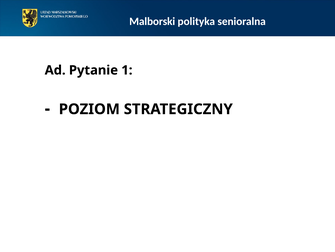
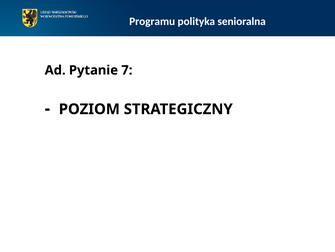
Malborski: Malborski -> Programu
1: 1 -> 7
